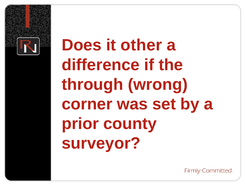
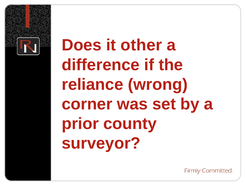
through: through -> reliance
